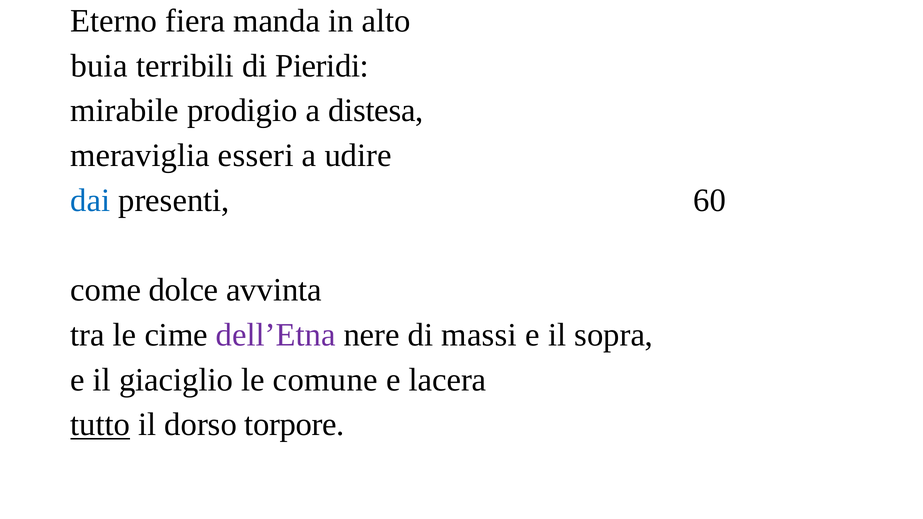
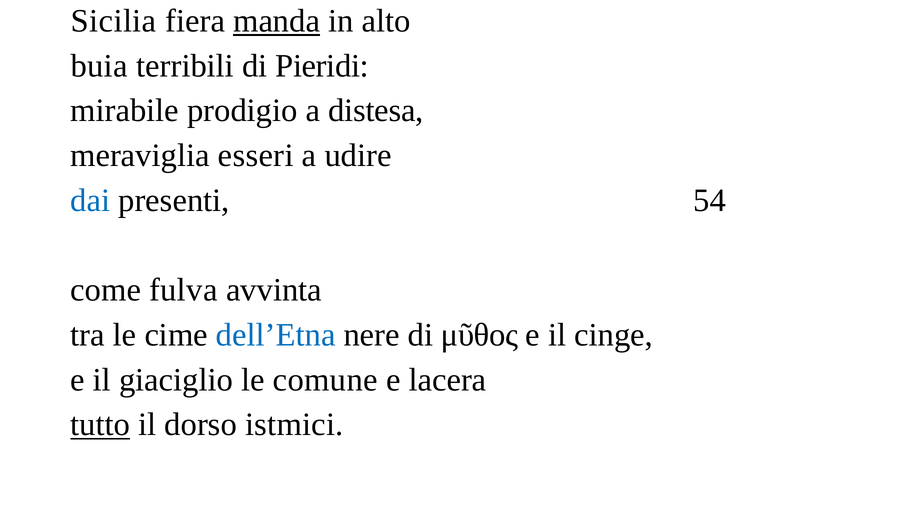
Eterno: Eterno -> Sicilia
manda underline: none -> present
60: 60 -> 54
dolce: dolce -> fulva
dell’Etna colour: purple -> blue
massi: massi -> μῦθος
sopra: sopra -> cinge
torpore: torpore -> istmici
